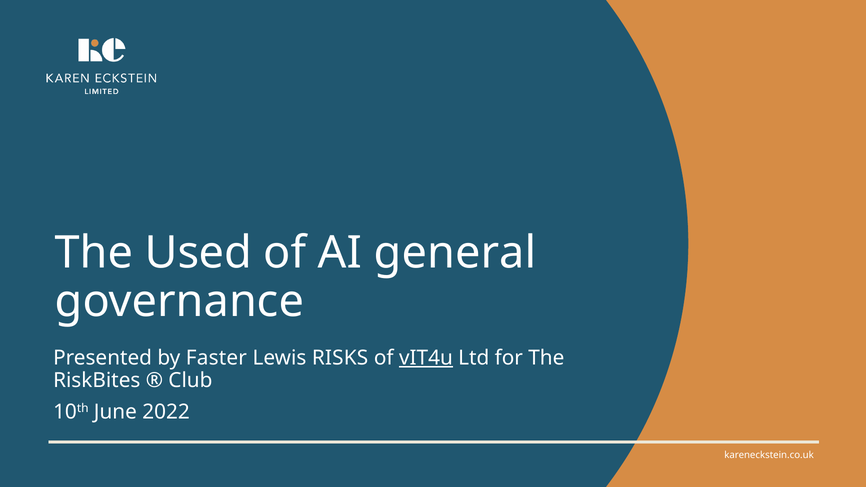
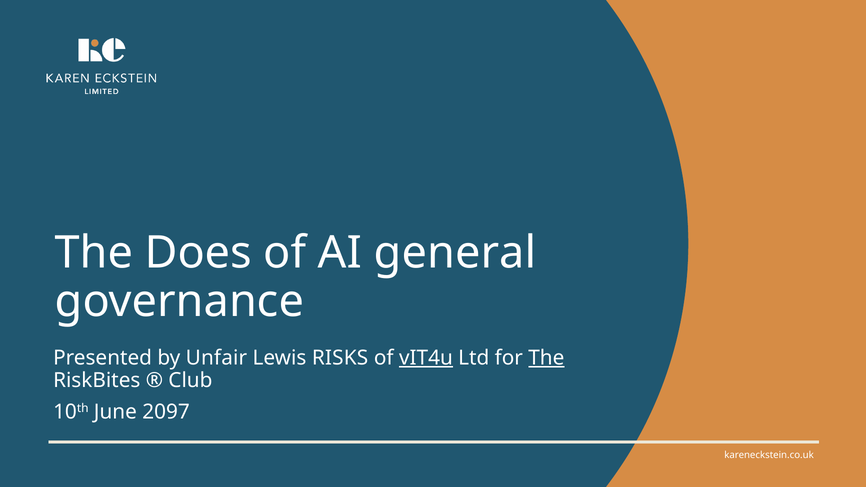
Used: Used -> Does
Faster: Faster -> Unfair
The at (546, 358) underline: none -> present
2022: 2022 -> 2097
